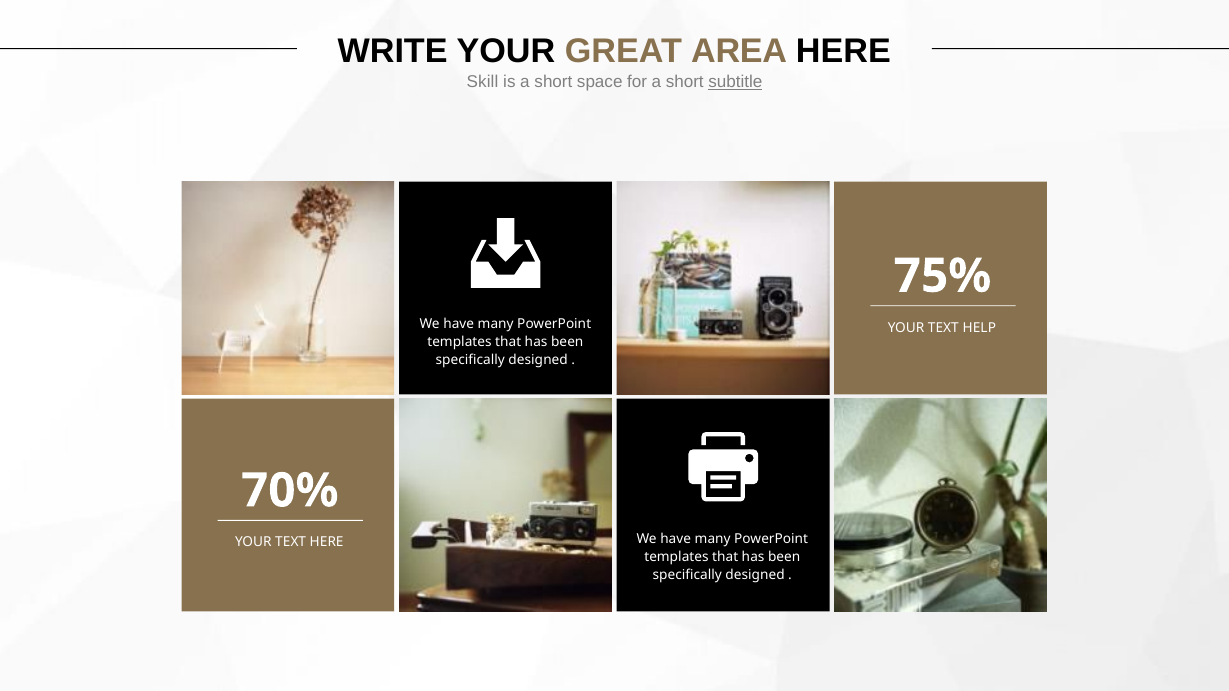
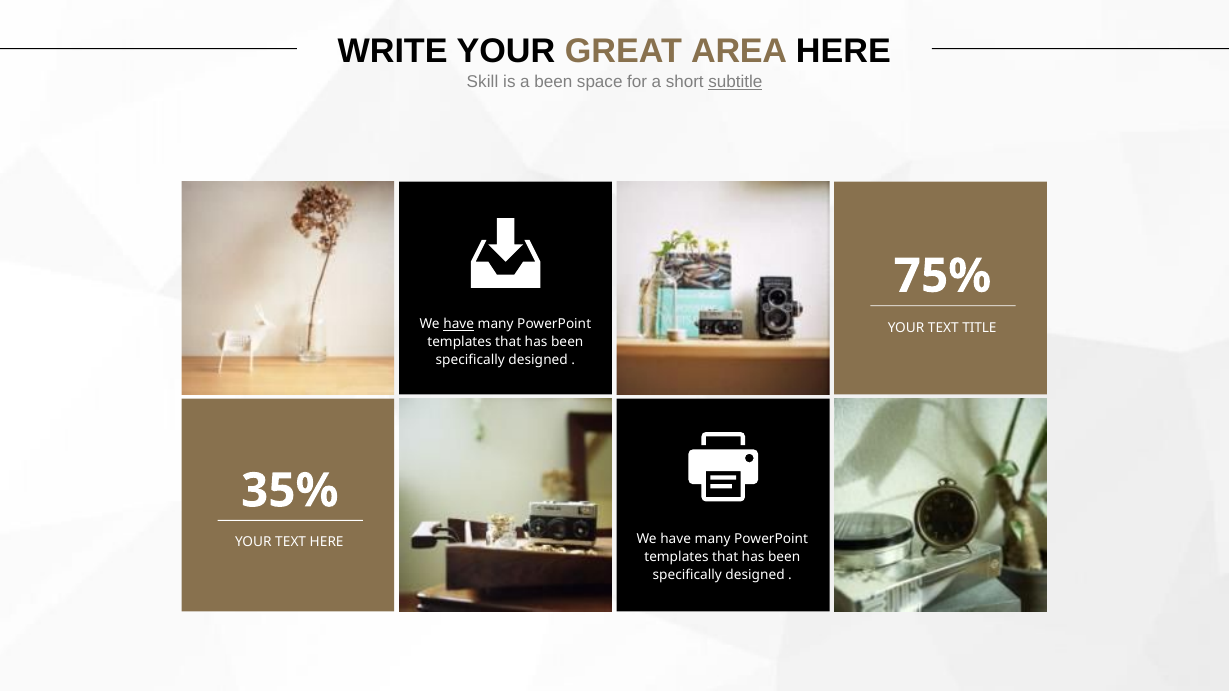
is a short: short -> been
have at (459, 324) underline: none -> present
HELP: HELP -> TITLE
70%: 70% -> 35%
